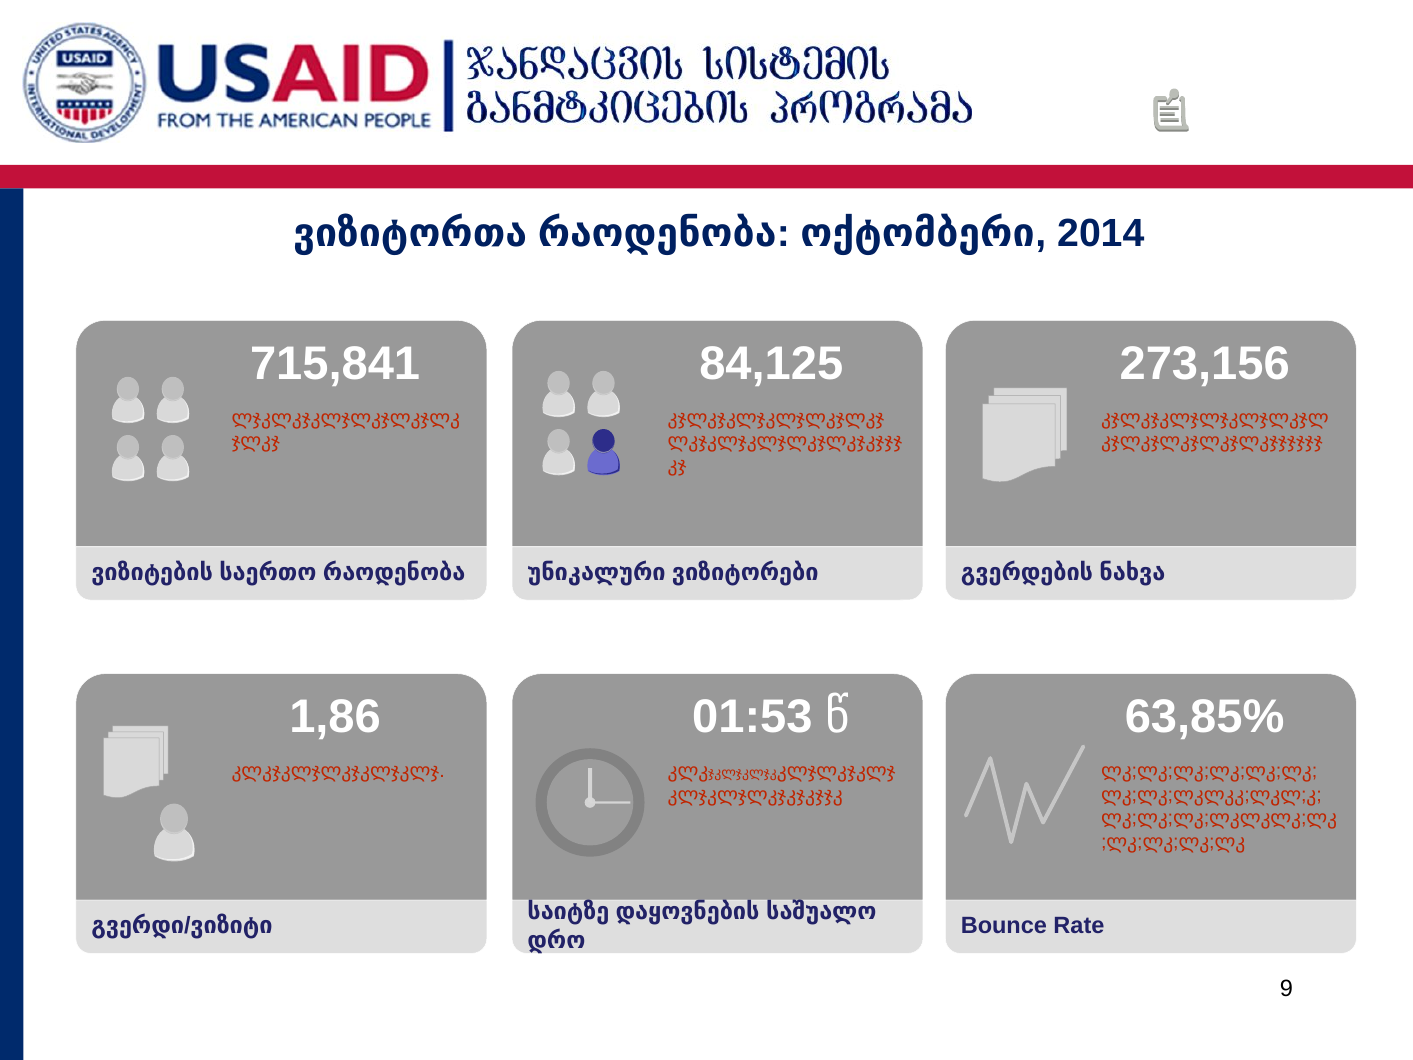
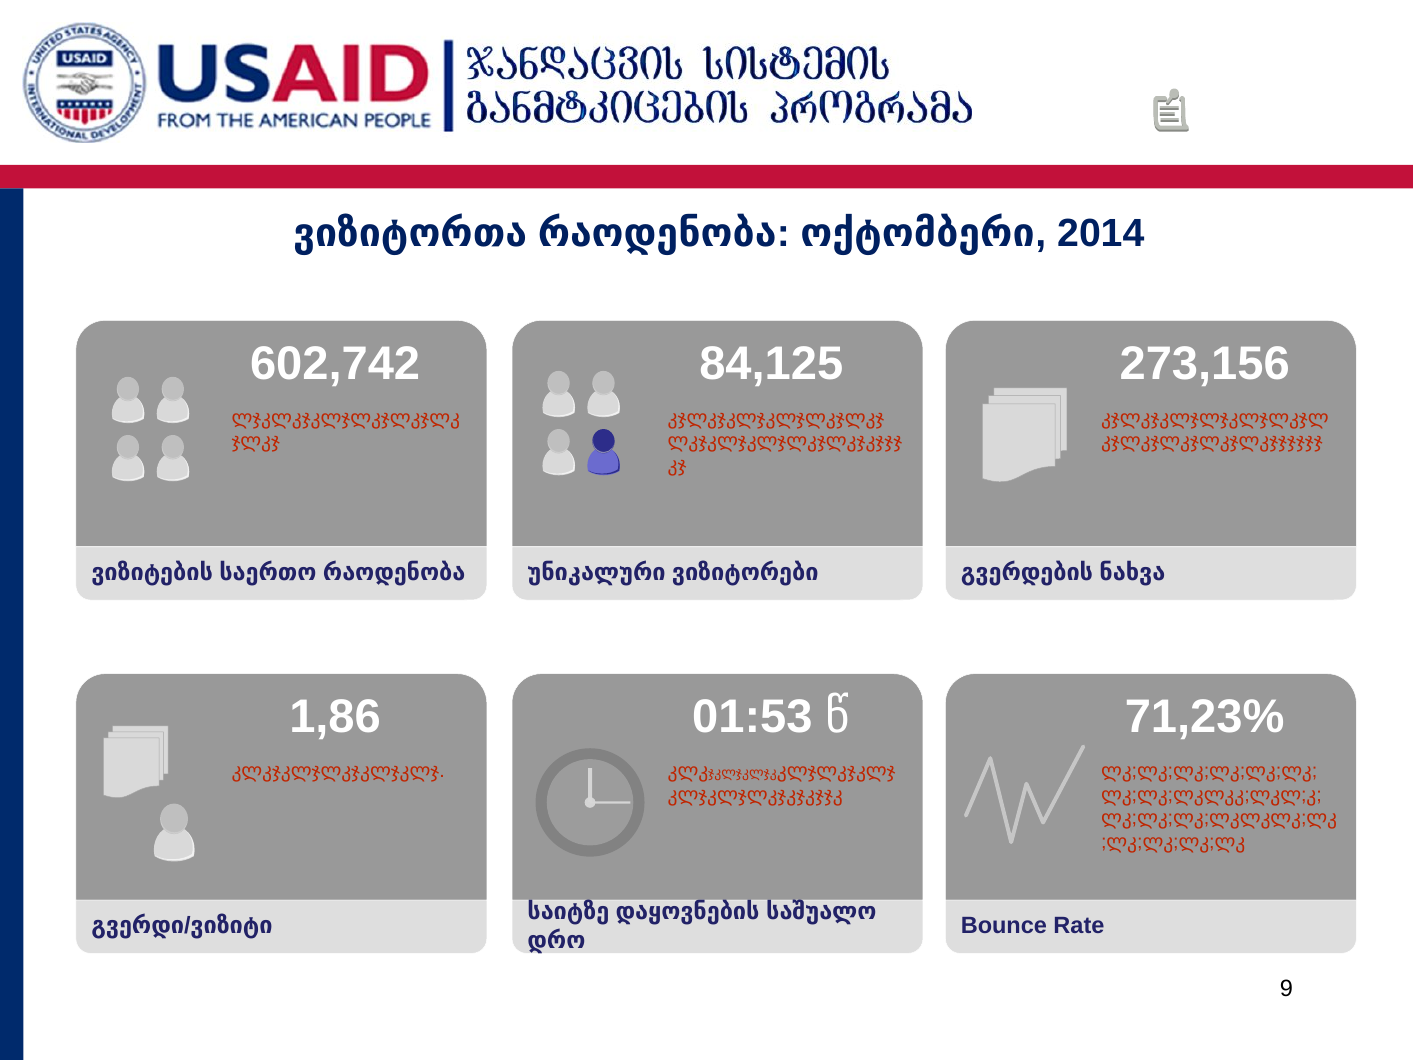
715,841: 715,841 -> 602,742
63,85%: 63,85% -> 71,23%
